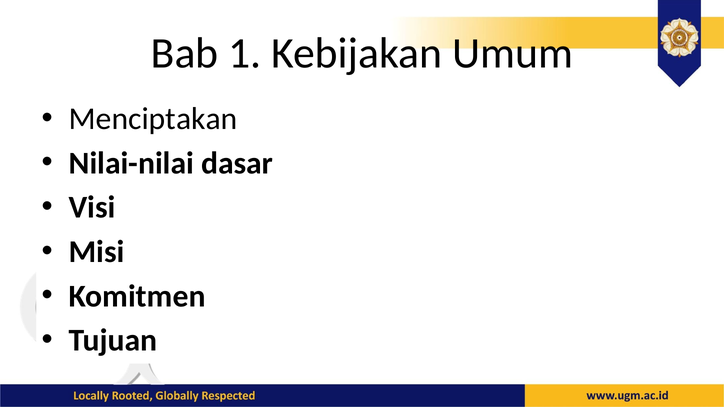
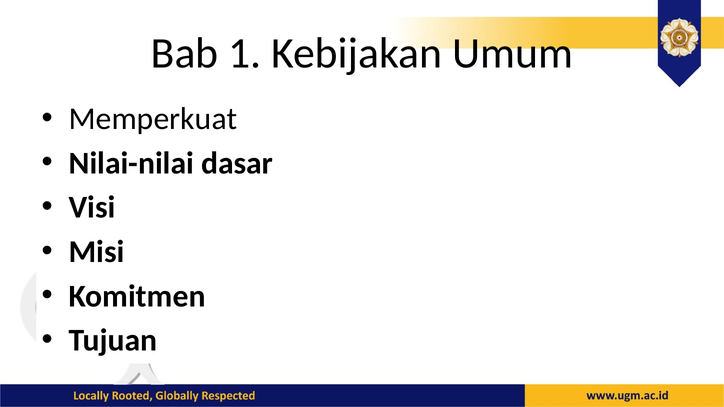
Menciptakan: Menciptakan -> Memperkuat
